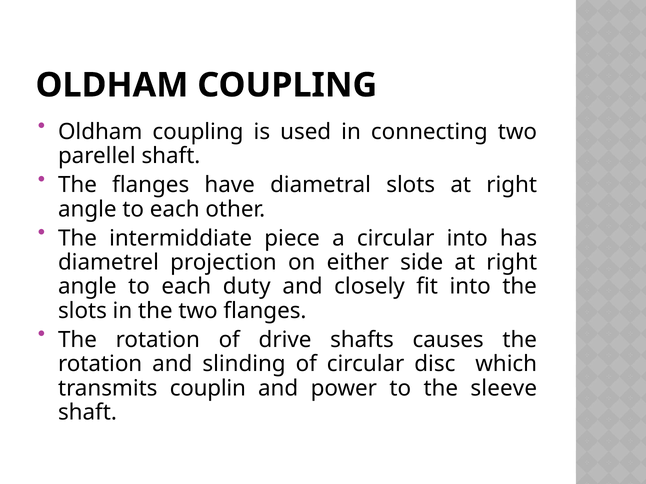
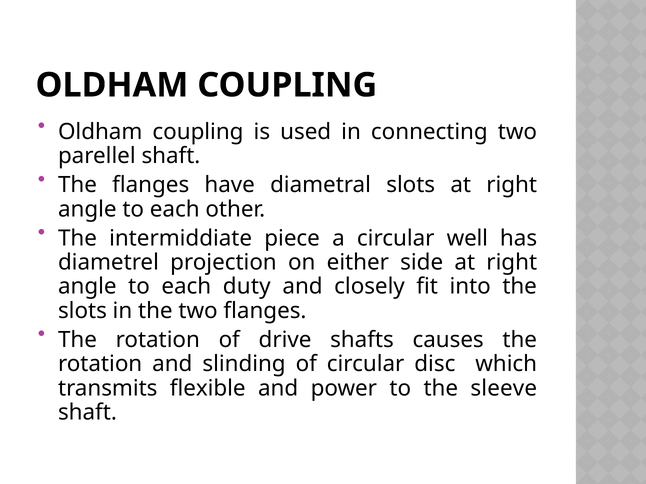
circular into: into -> well
couplin: couplin -> flexible
